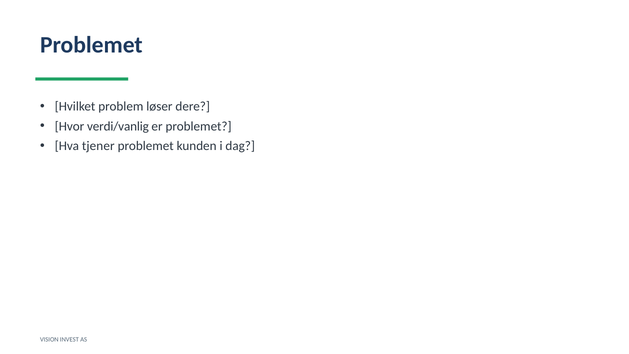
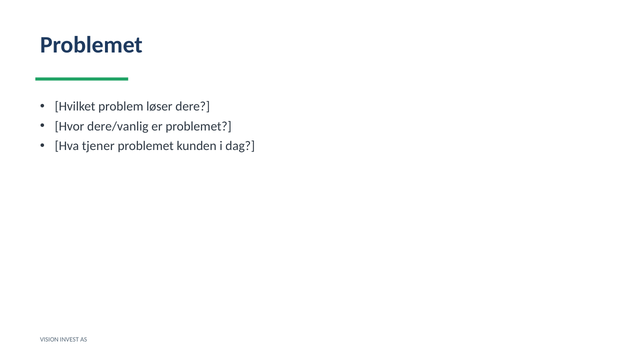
verdi/vanlig: verdi/vanlig -> dere/vanlig
